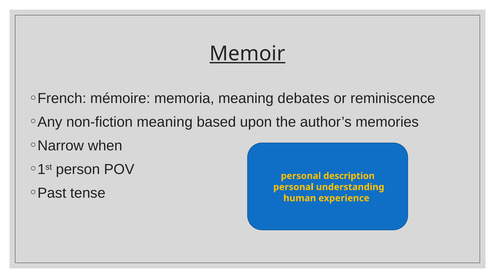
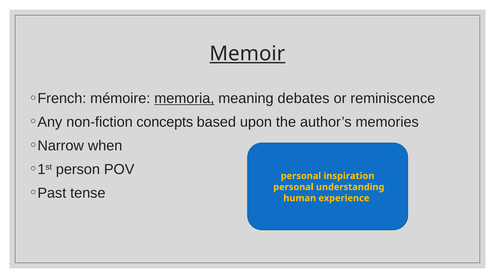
memoria underline: none -> present
non-fiction meaning: meaning -> concepts
description: description -> inspiration
